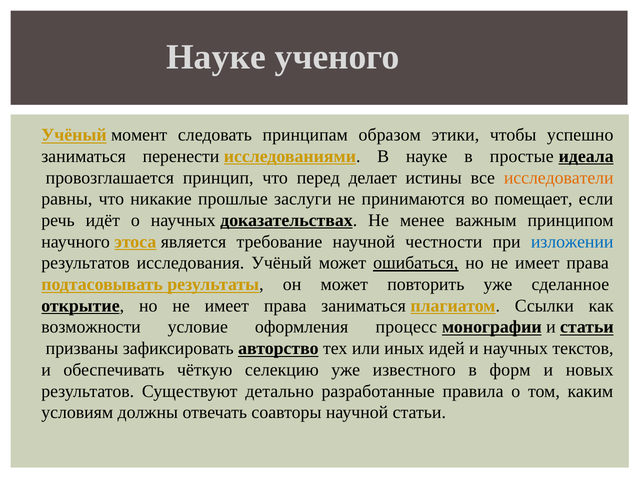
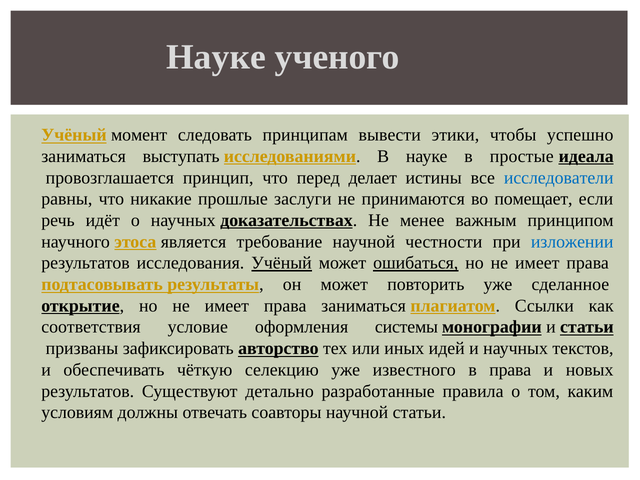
образом: образом -> вывести
перенести: перенести -> выступать
исследователи colour: orange -> blue
Учёный at (282, 263) underline: none -> present
возможности: возможности -> соответствия
процесс: процесс -> системы
в форм: форм -> права
